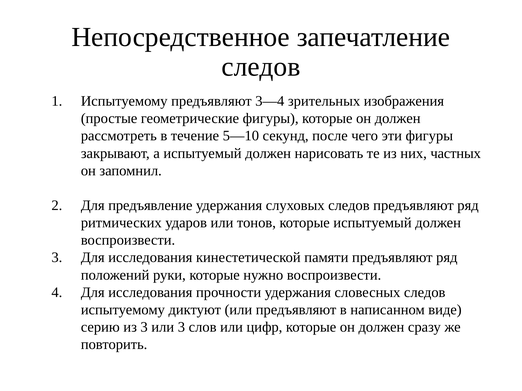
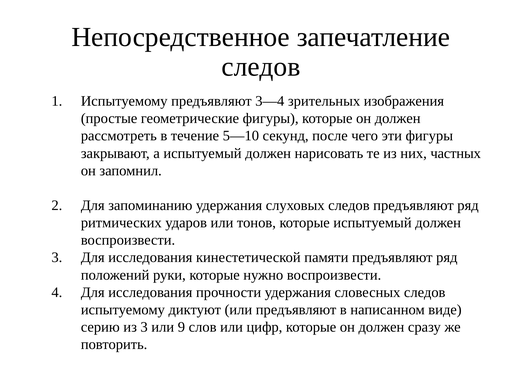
предъявление: предъявление -> запоминанию
или 3: 3 -> 9
